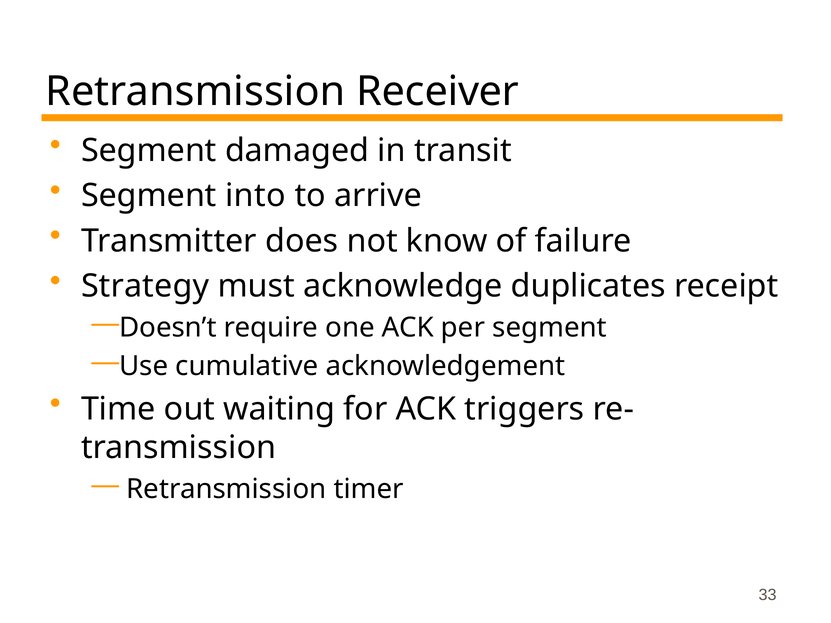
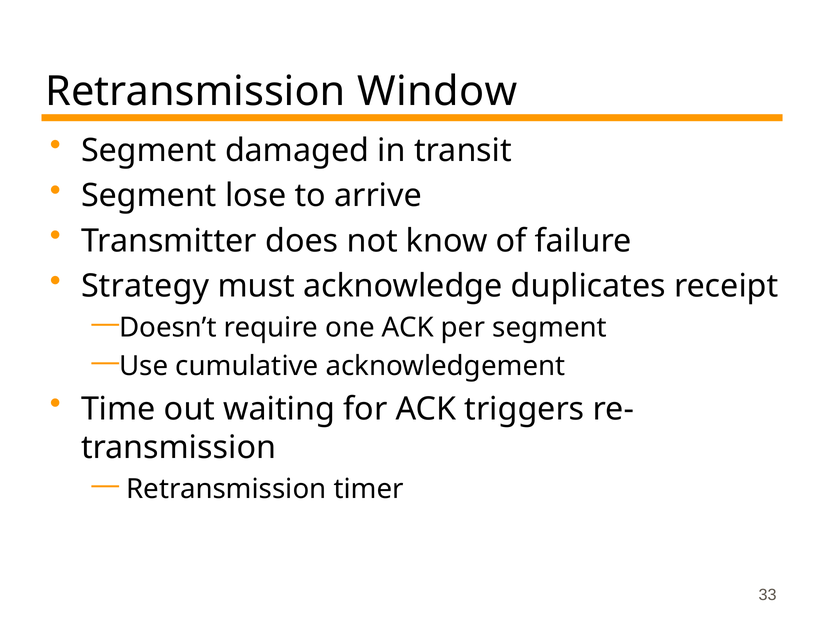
Receiver: Receiver -> Window
into: into -> lose
